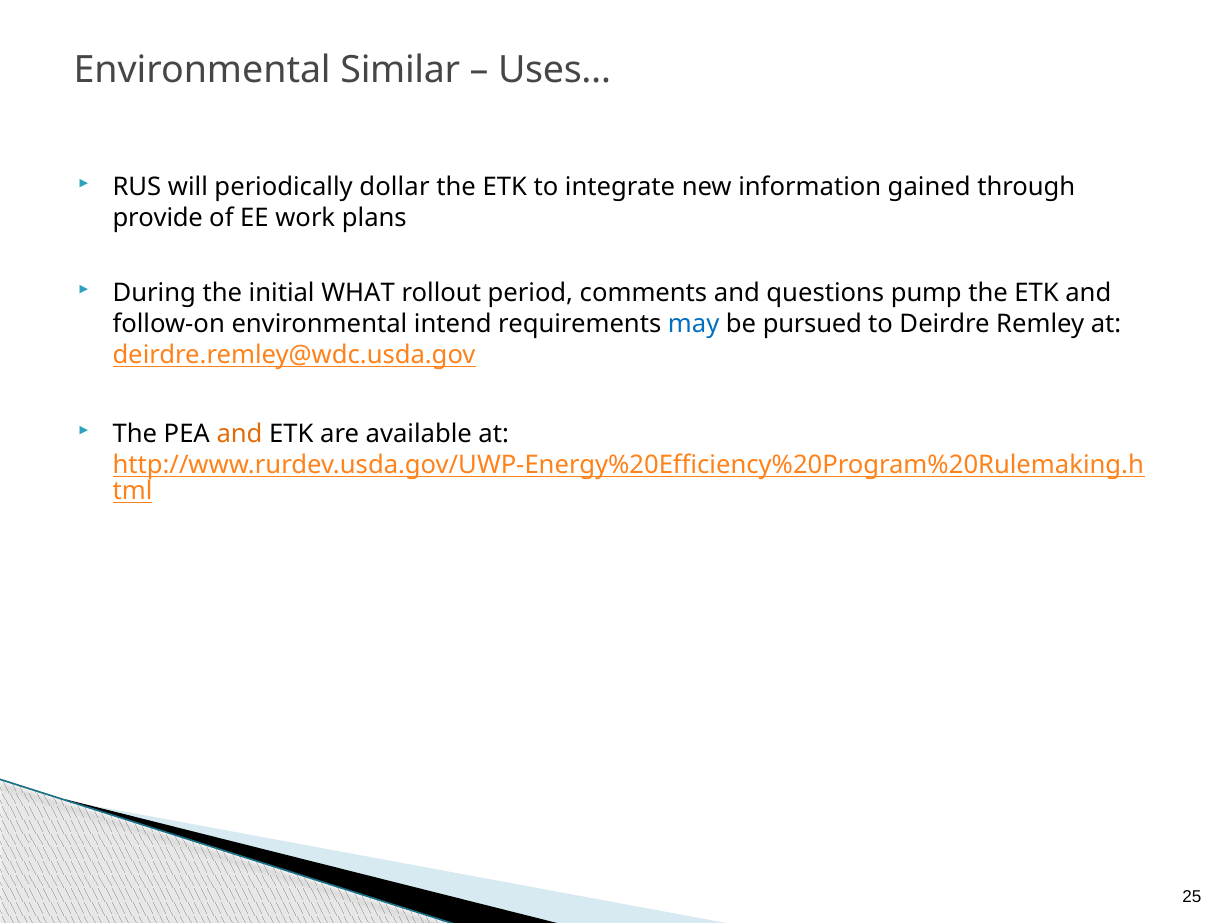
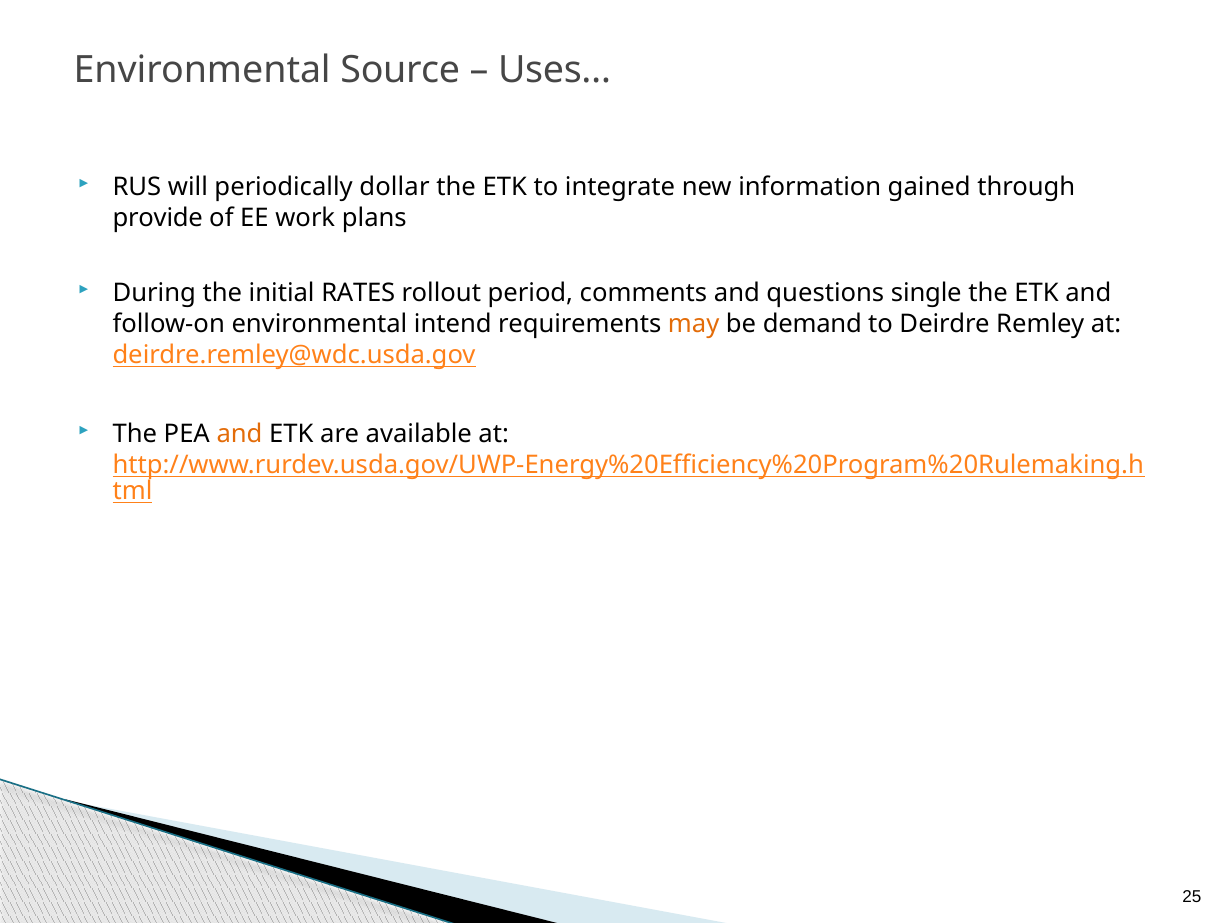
Similar: Similar -> Source
WHAT: WHAT -> RATES
pump: pump -> single
may colour: blue -> orange
pursued: pursued -> demand
